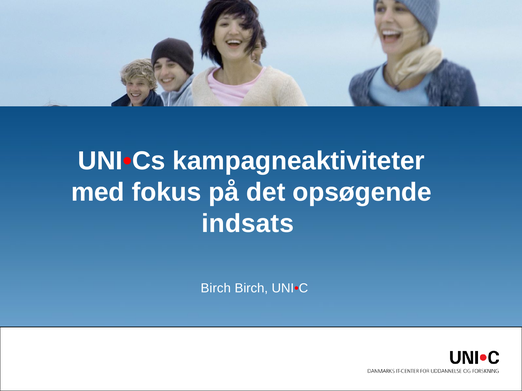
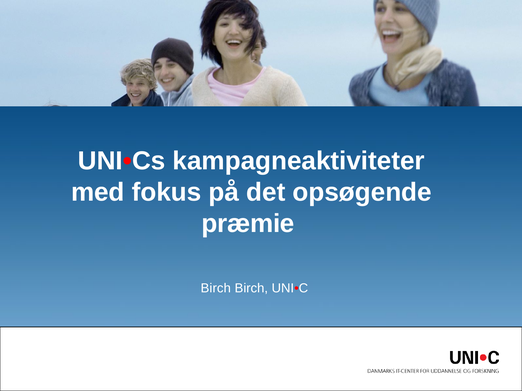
indsats: indsats -> præmie
